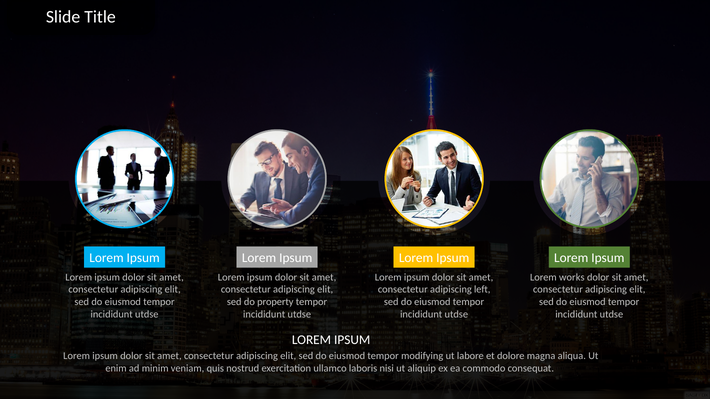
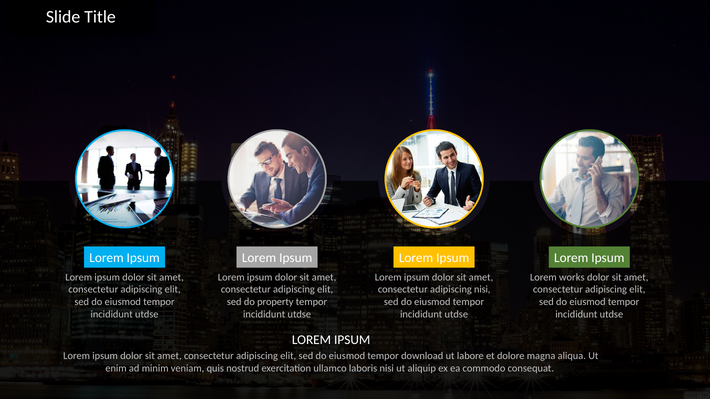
adipiscing left: left -> nisi
modifying: modifying -> download
